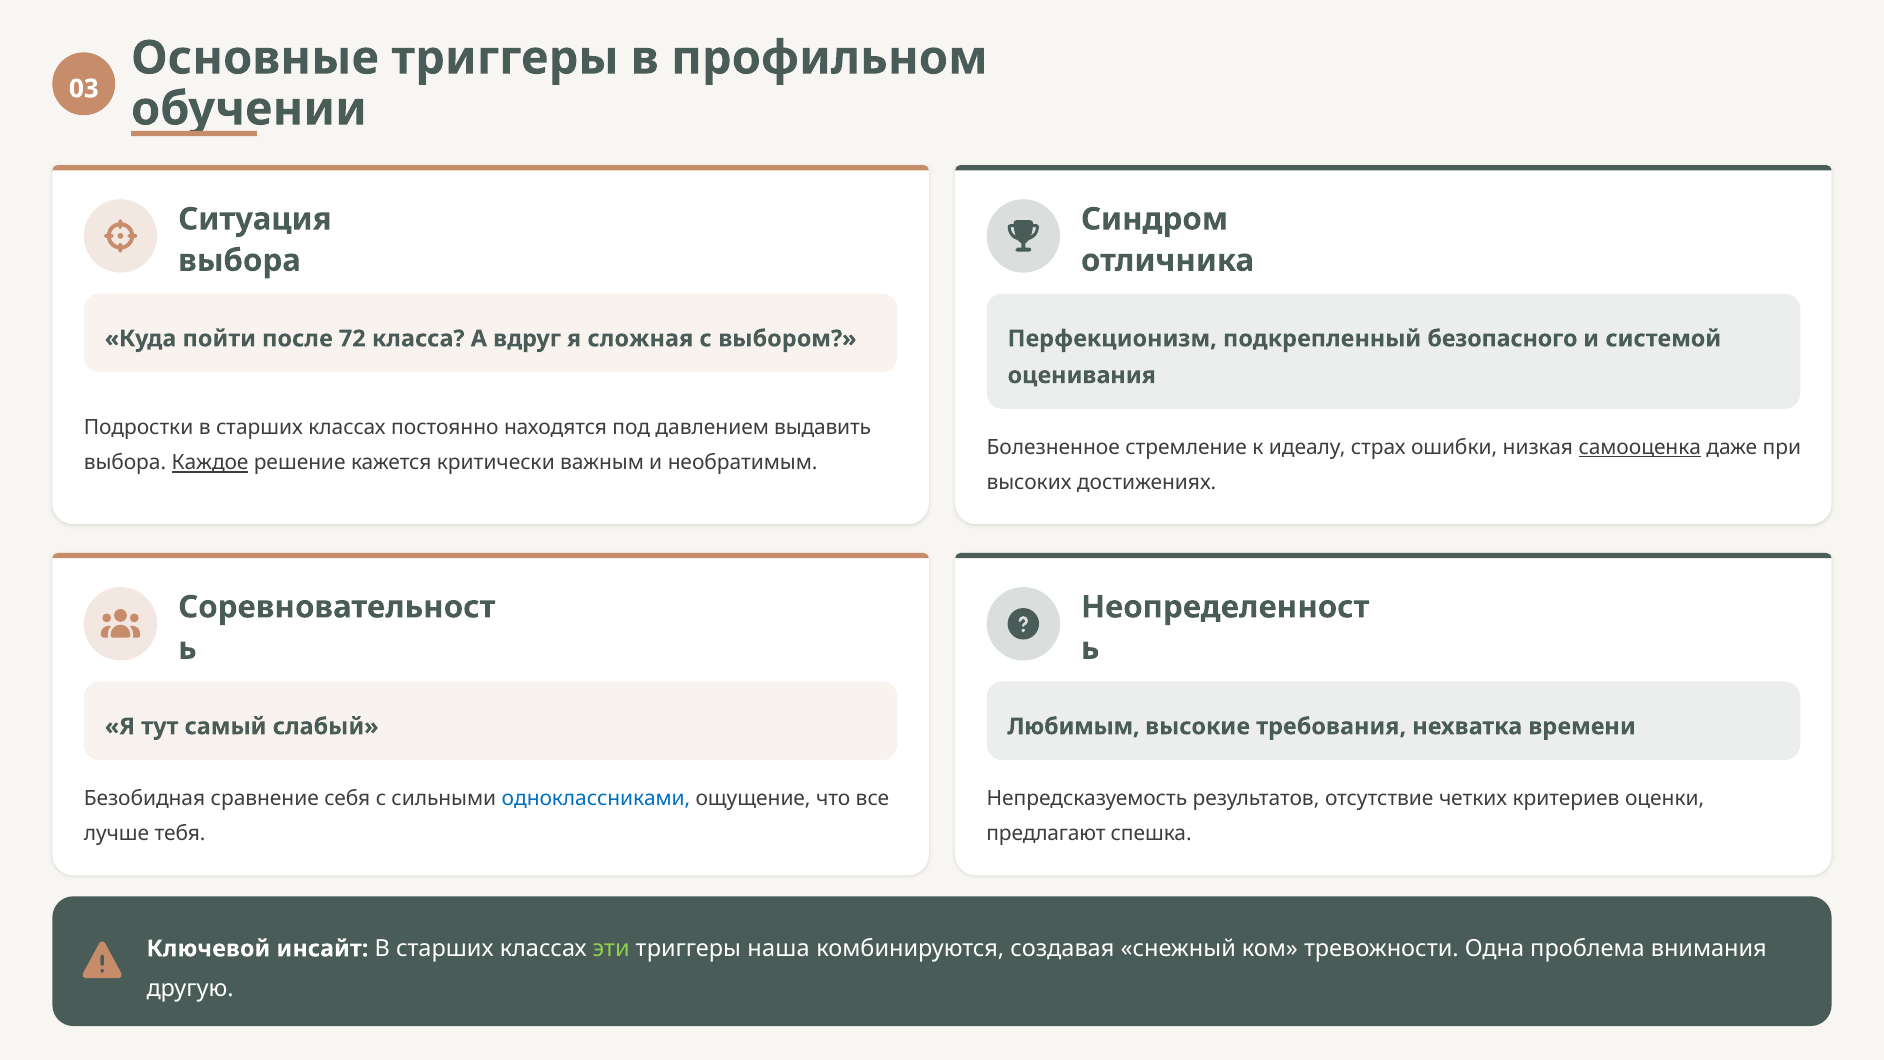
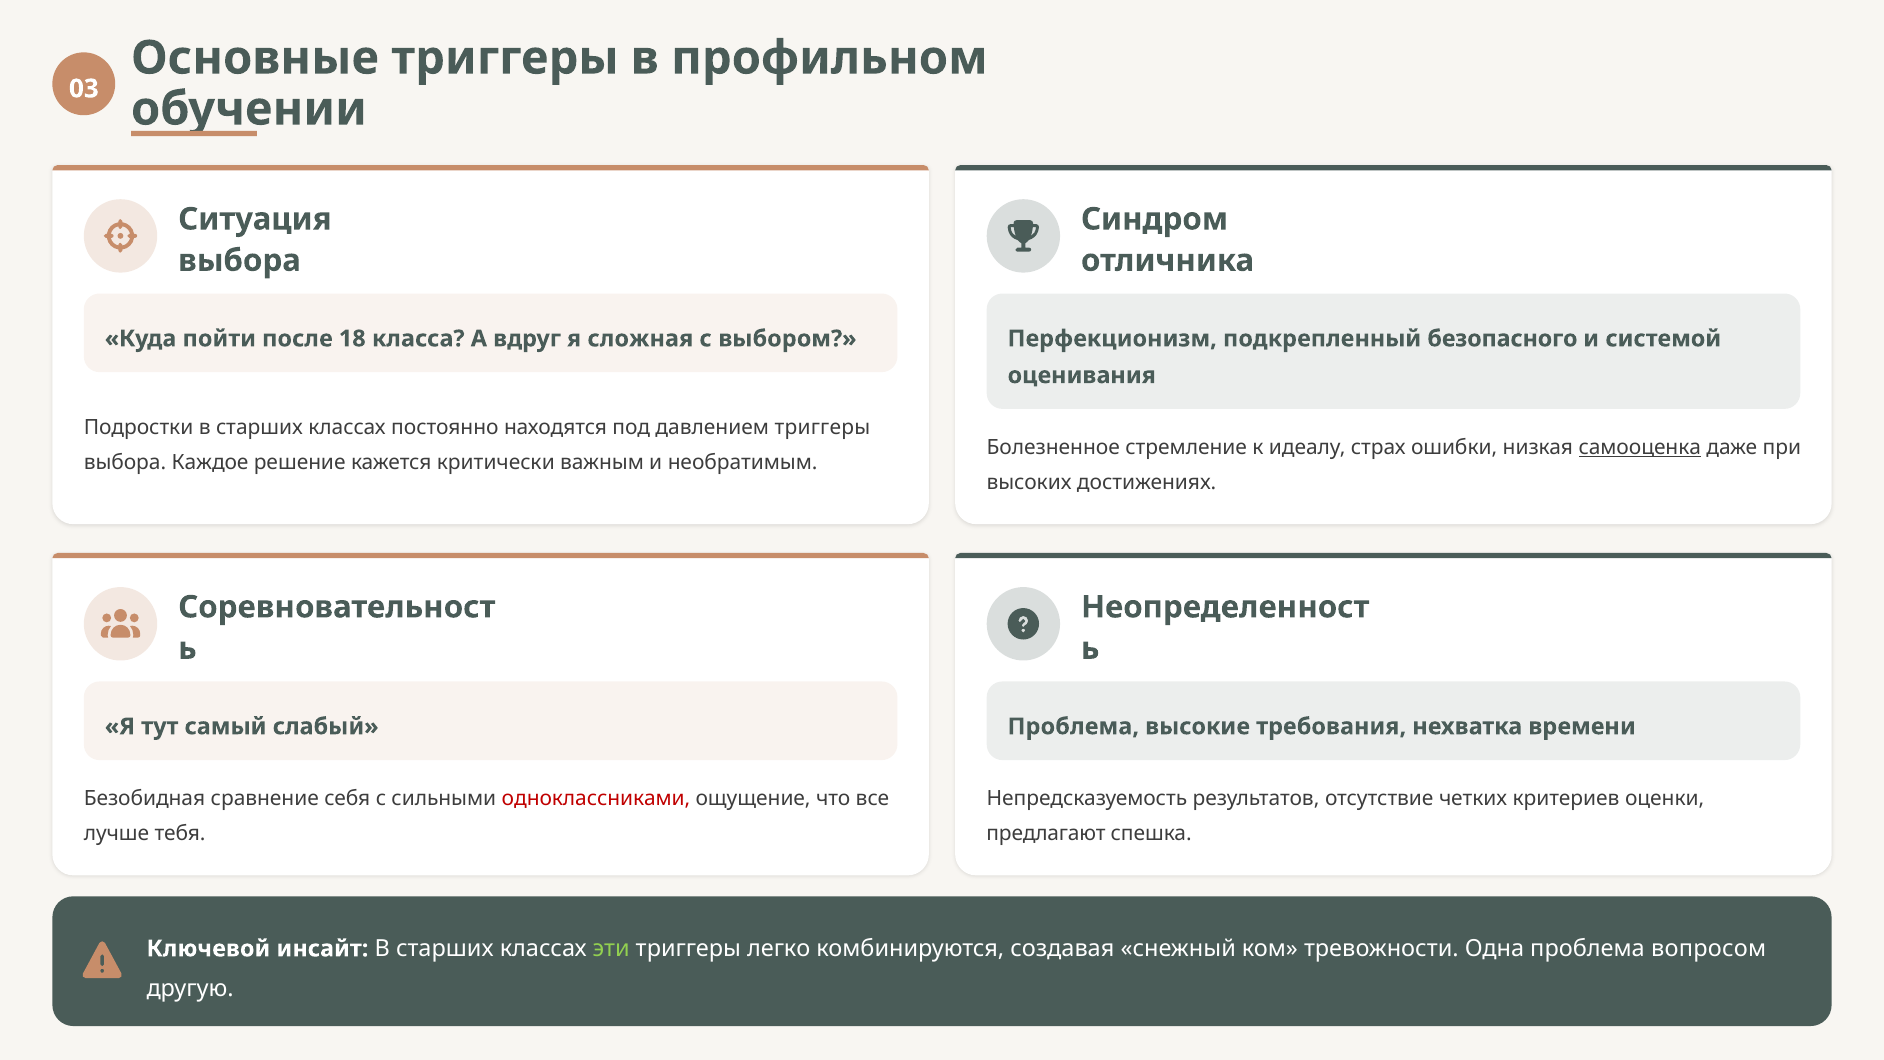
72: 72 -> 18
давлением выдавить: выдавить -> триггеры
Каждое underline: present -> none
Любимым at (1073, 726): Любимым -> Проблема
одноклассниками colour: blue -> red
наша: наша -> легко
внимания: внимания -> вопросом
